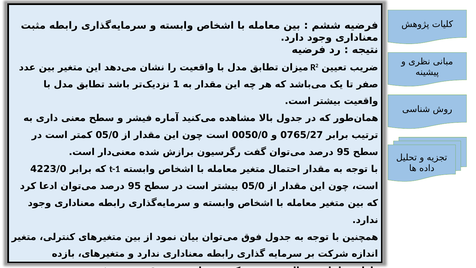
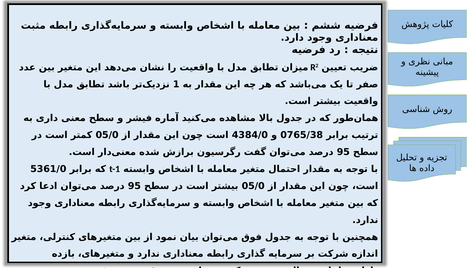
0050/0: 0050/0 -> 4384/0
0765/27: 0765/27 -> 0765/38
4223/0: 4223/0 -> 5361/0
